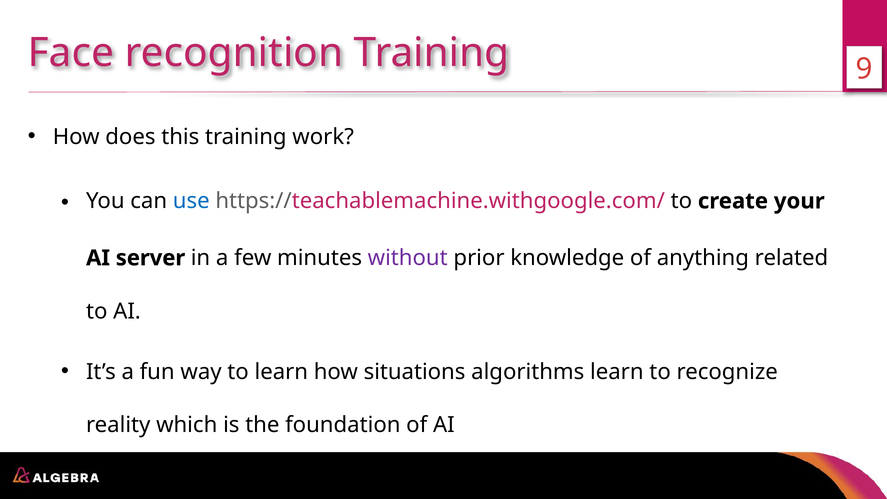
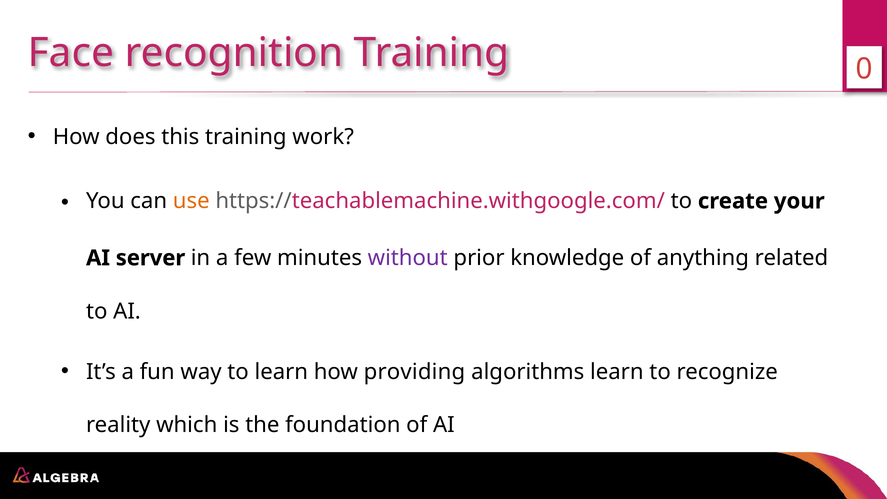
9: 9 -> 0
use colour: blue -> orange
situations: situations -> providing
